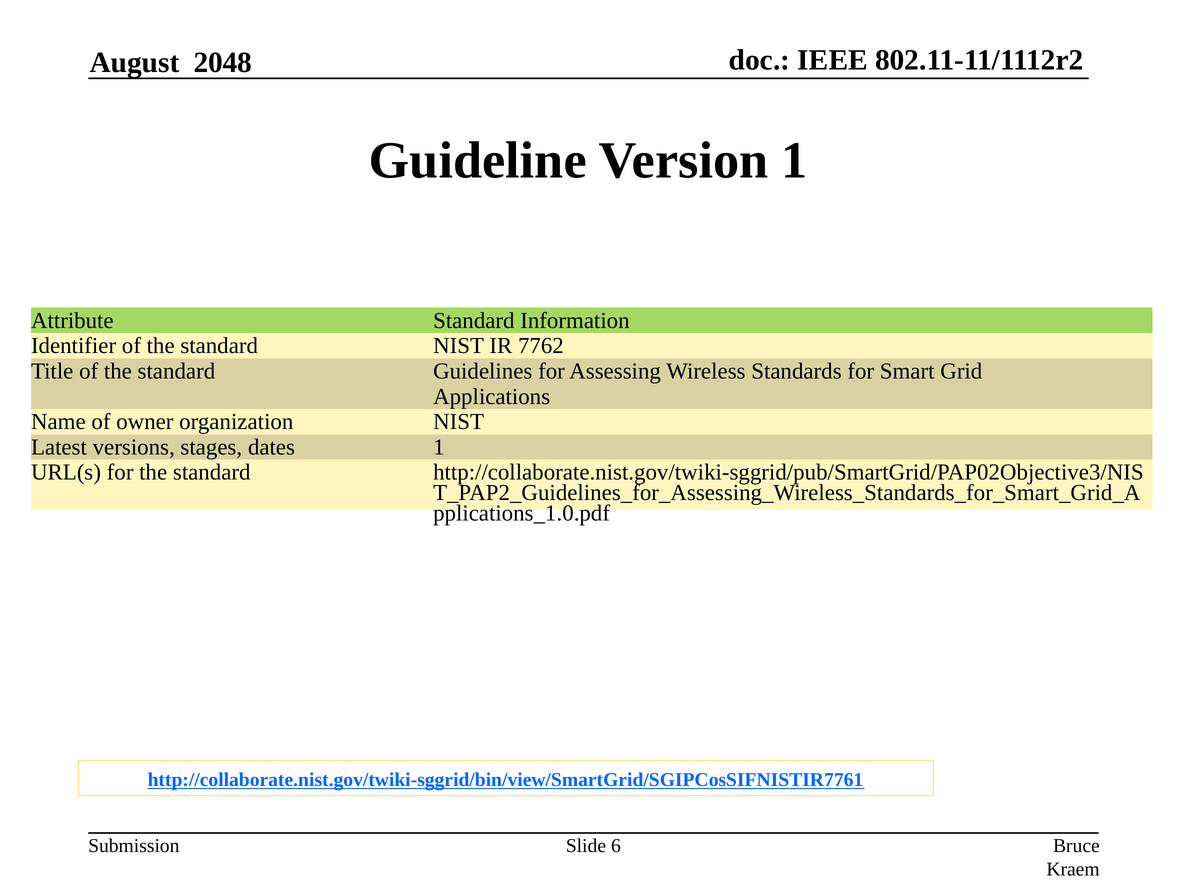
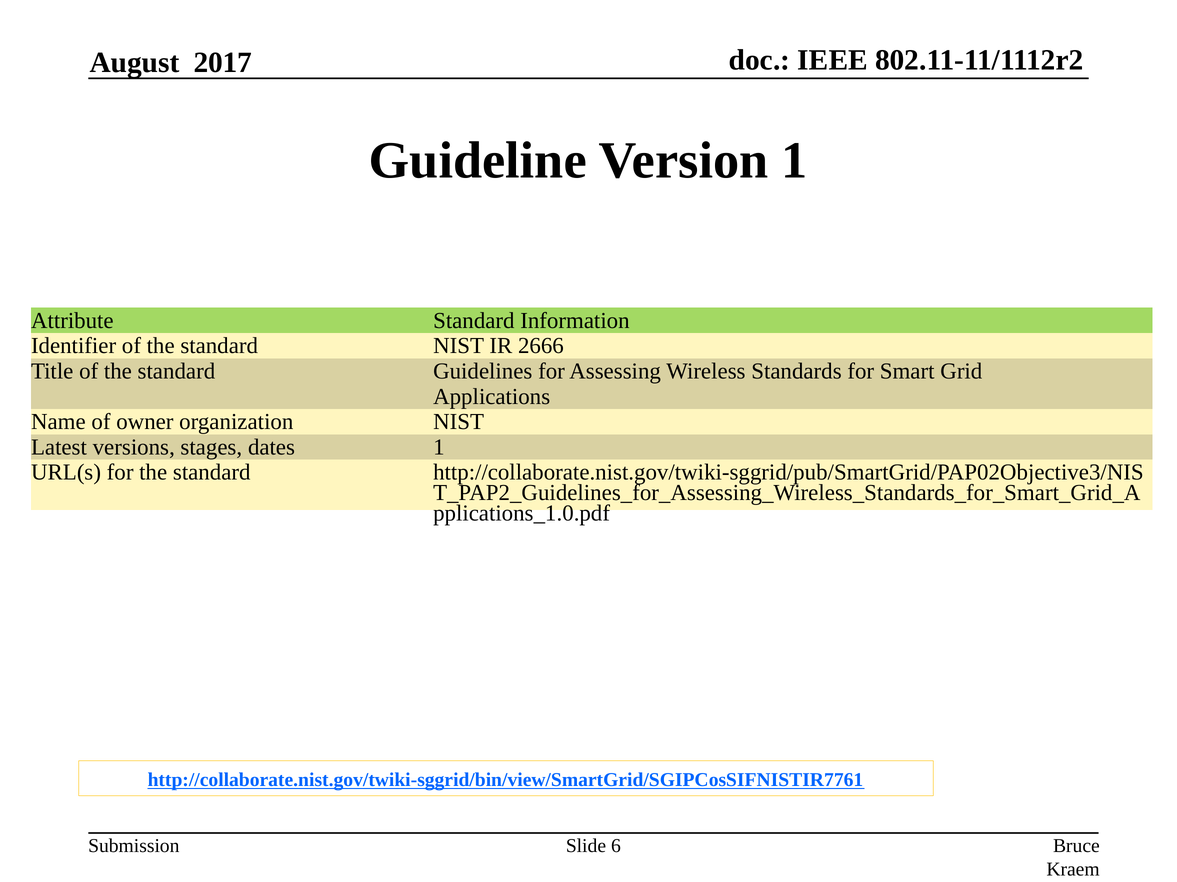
2048: 2048 -> 2017
7762: 7762 -> 2666
